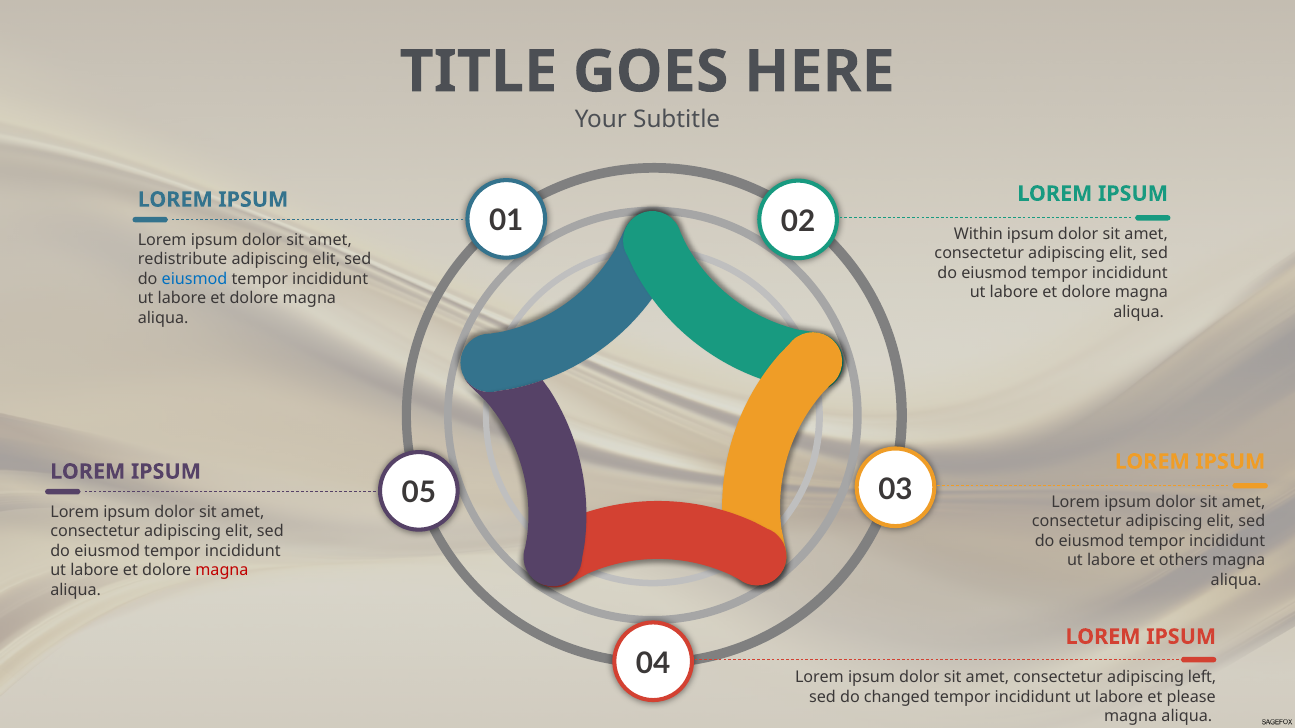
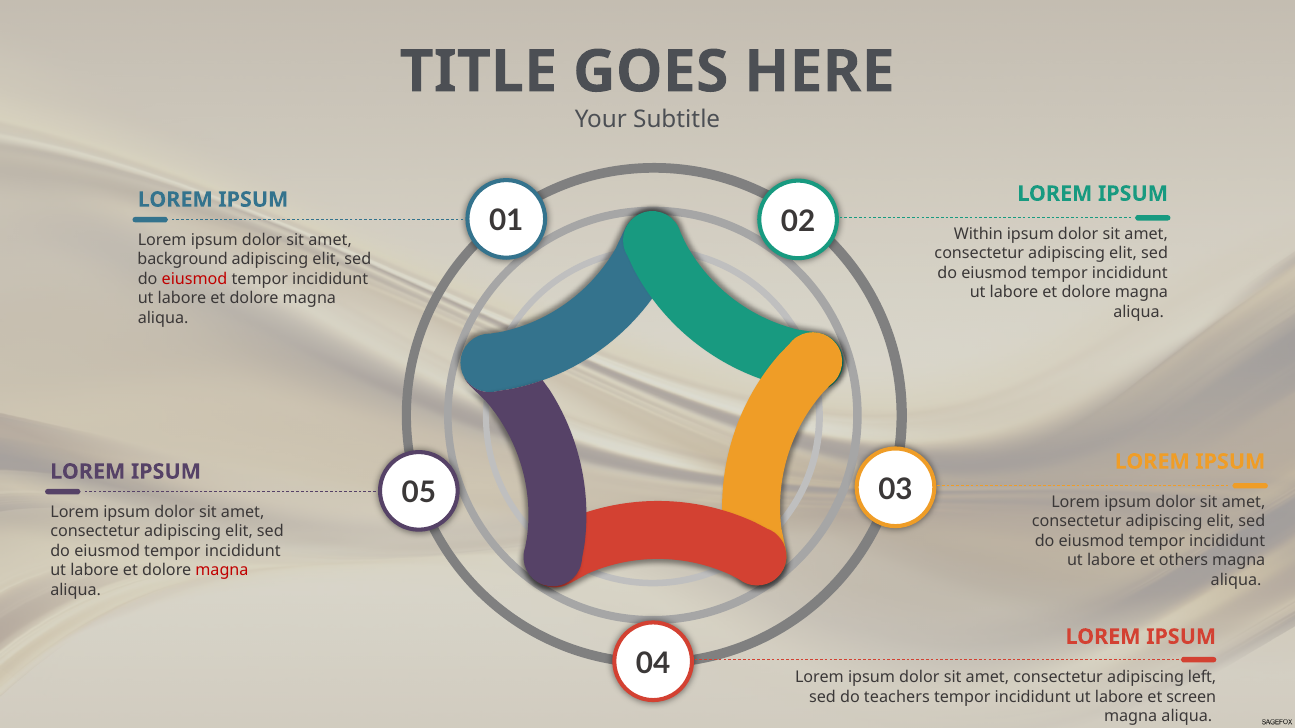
redistribute: redistribute -> background
eiusmod at (195, 279) colour: blue -> red
changed: changed -> teachers
please: please -> screen
